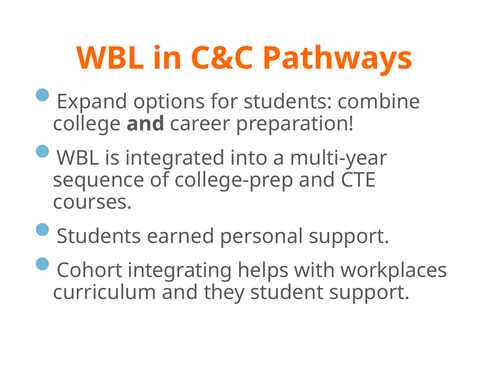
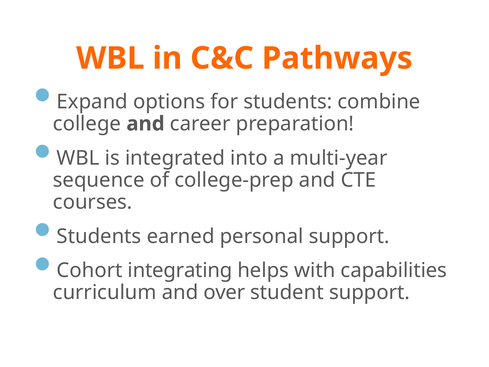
workplaces: workplaces -> capabilities
they: they -> over
